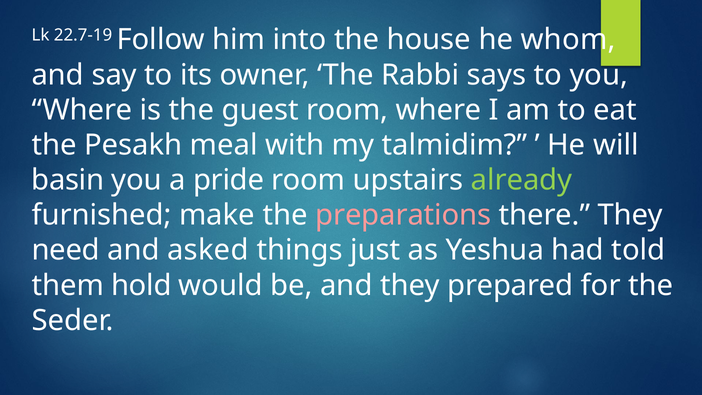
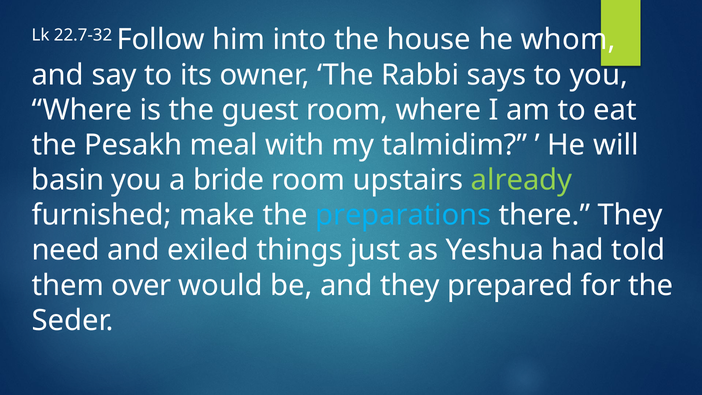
22.7-19: 22.7-19 -> 22.7-32
pride: pride -> bride
preparations colour: pink -> light blue
asked: asked -> exiled
hold: hold -> over
